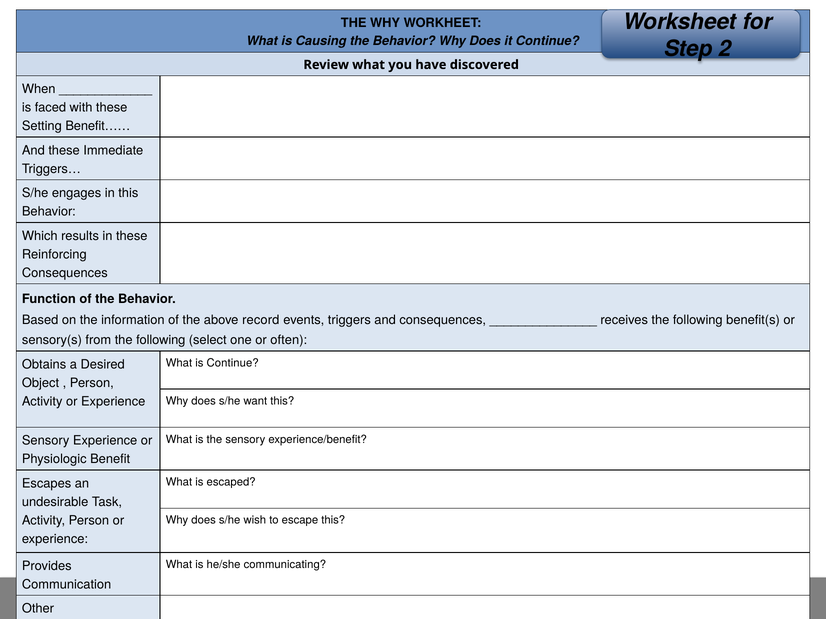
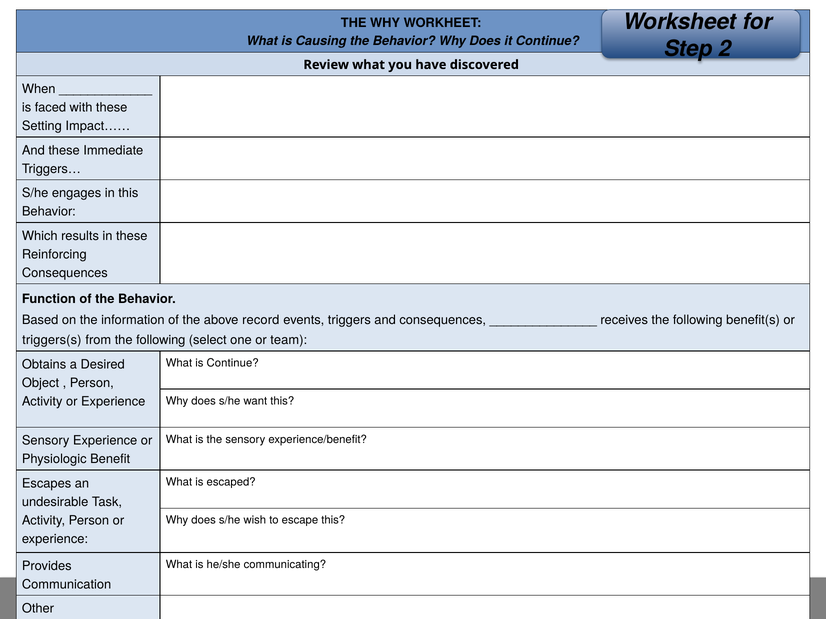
Benefit……: Benefit…… -> Impact……
sensory(s: sensory(s -> triggers(s
often: often -> team
